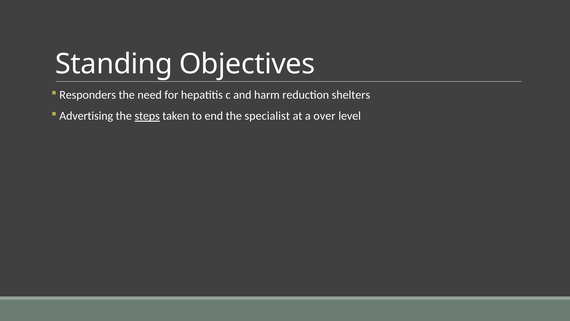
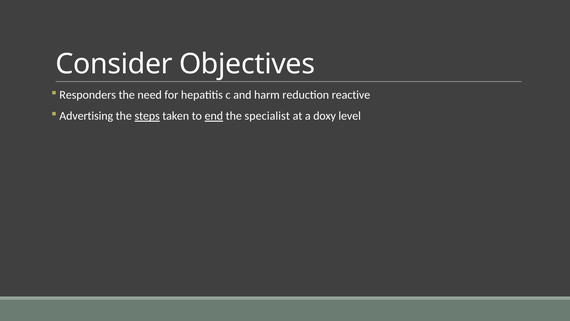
Standing: Standing -> Consider
shelters: shelters -> reactive
end underline: none -> present
over: over -> doxy
